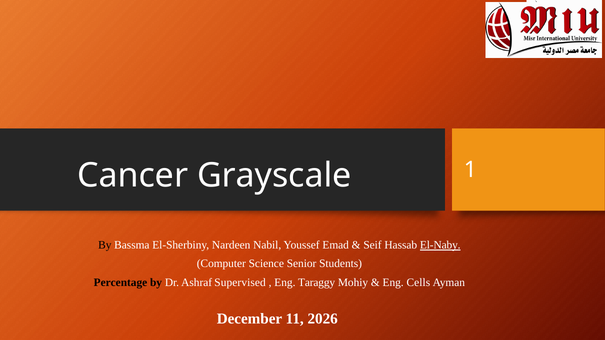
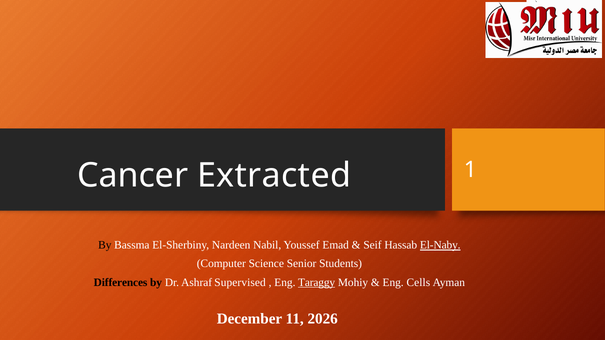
Grayscale: Grayscale -> Extracted
Percentage: Percentage -> Differences
Taraggy underline: none -> present
